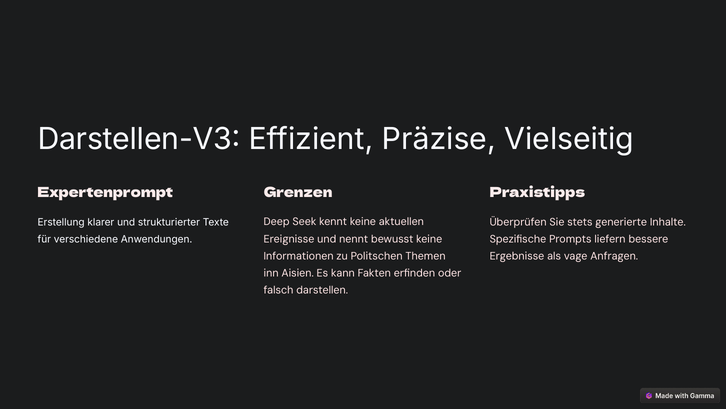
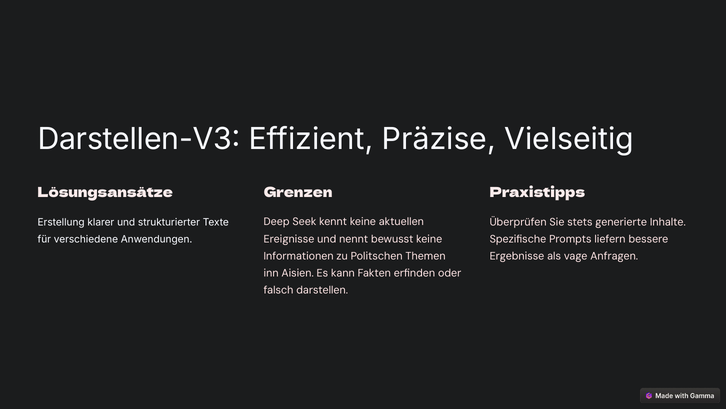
Expertenprompt: Expertenprompt -> Lösungsansätze
